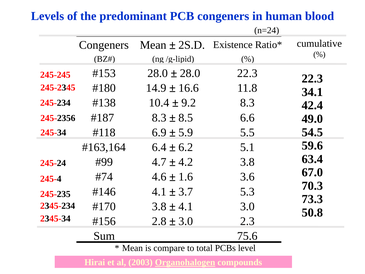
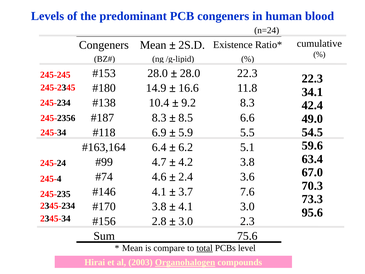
1.6: 1.6 -> 2.4
5.3: 5.3 -> 7.6
50.8: 50.8 -> 95.6
total underline: none -> present
